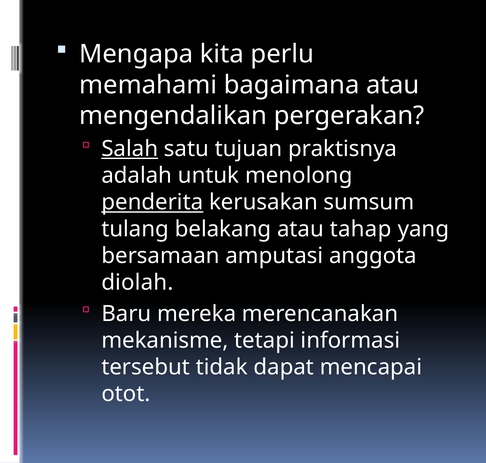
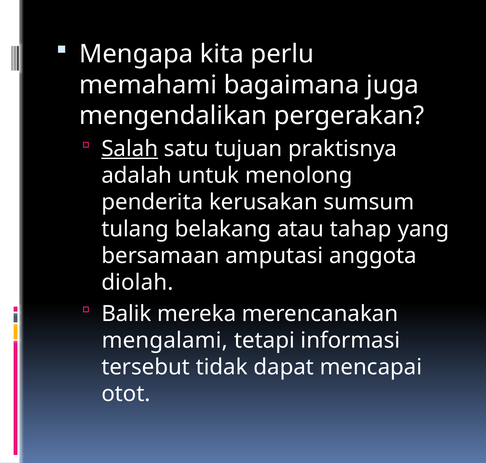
bagaimana atau: atau -> juga
penderita underline: present -> none
Baru: Baru -> Balik
mekanisme: mekanisme -> mengalami
